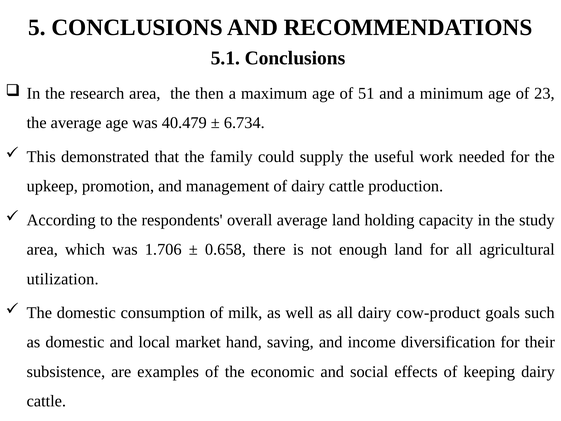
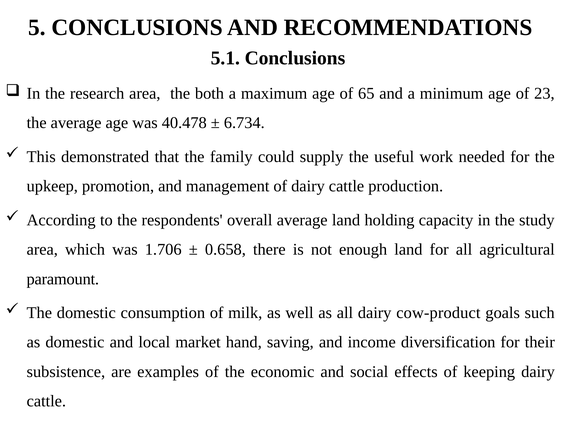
then: then -> both
51: 51 -> 65
40.479: 40.479 -> 40.478
utilization: utilization -> paramount
